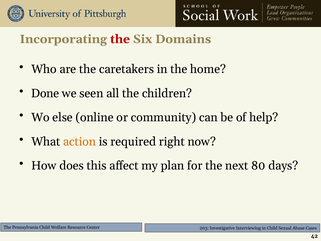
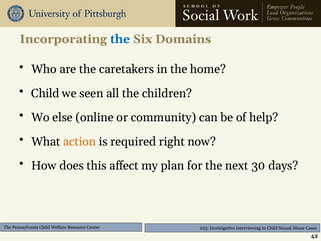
the at (120, 39) colour: red -> blue
Done at (45, 93): Done -> Child
80: 80 -> 30
